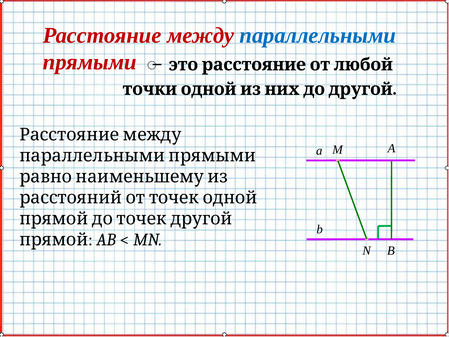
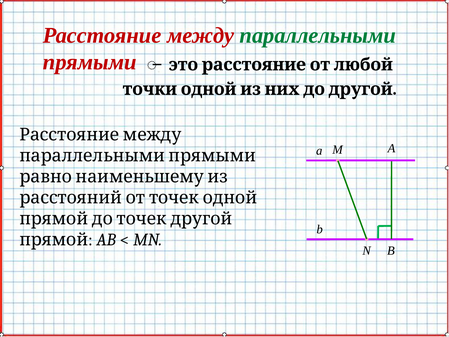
параллельными colour: blue -> green
